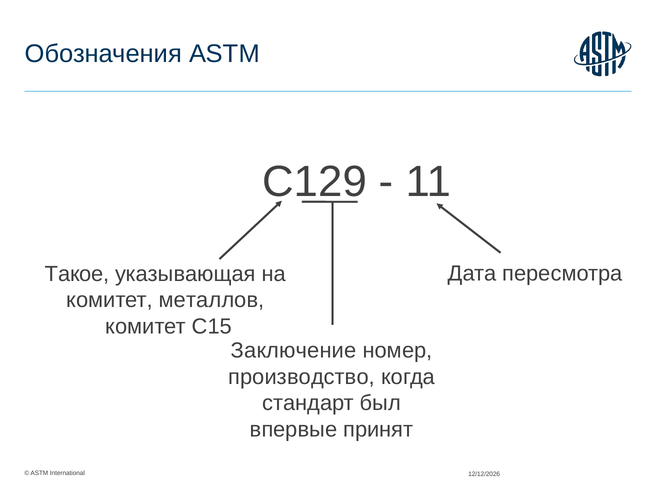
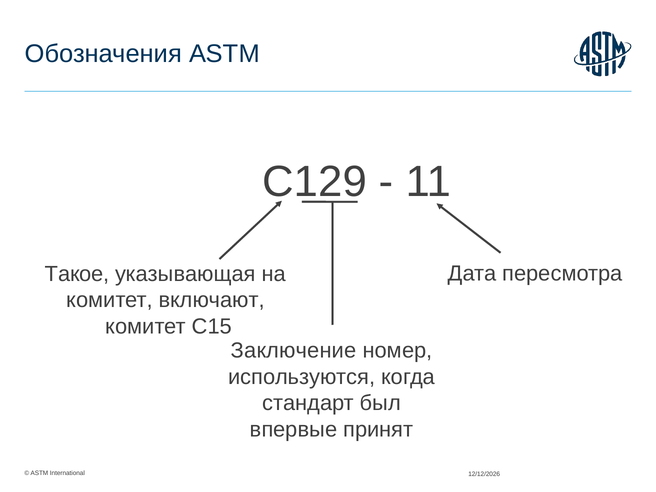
металлов: металлов -> включают
производство: производство -> используются
